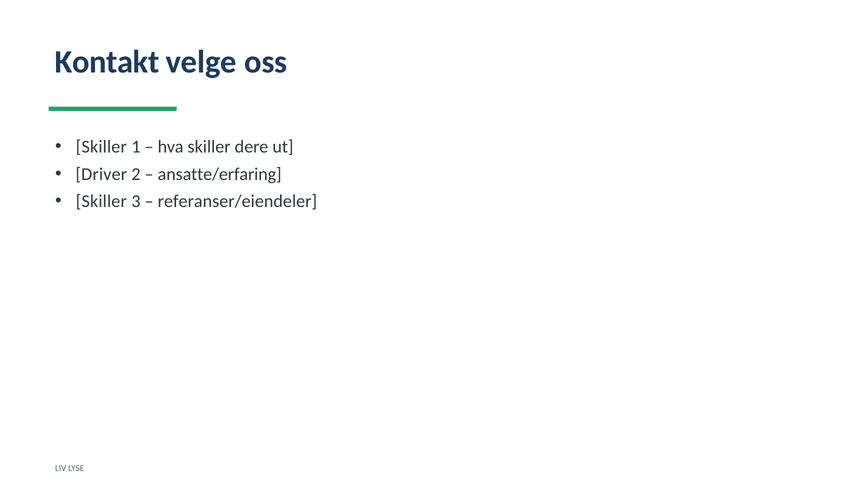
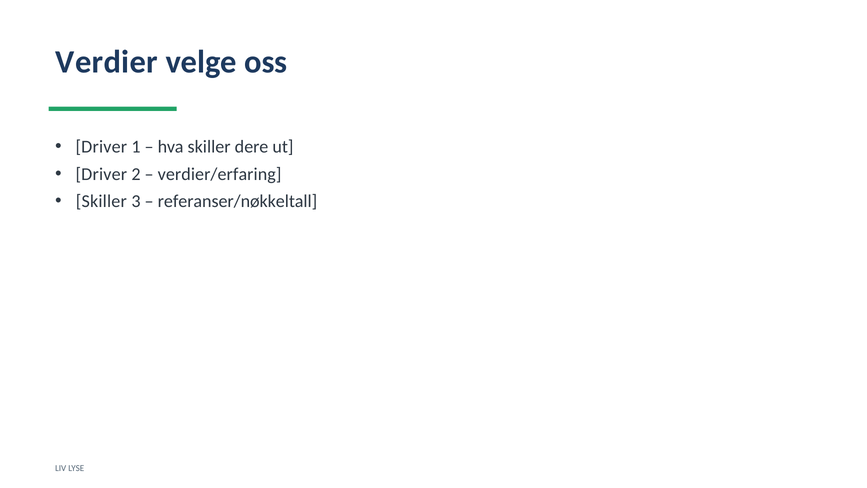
Kontakt: Kontakt -> Verdier
Skiller at (101, 147): Skiller -> Driver
ansatte/erfaring: ansatte/erfaring -> verdier/erfaring
referanser/eiendeler: referanser/eiendeler -> referanser/nøkkeltall
